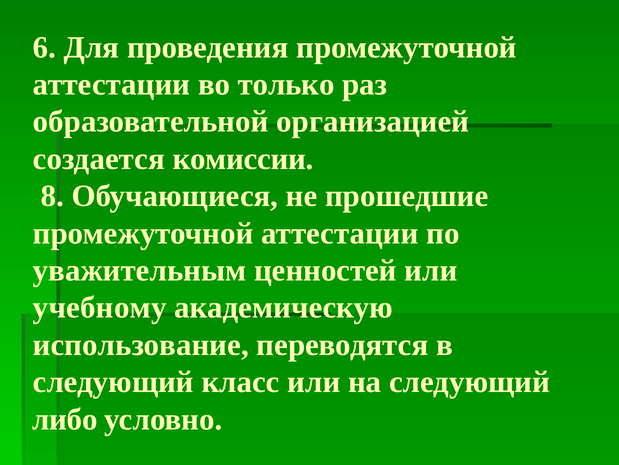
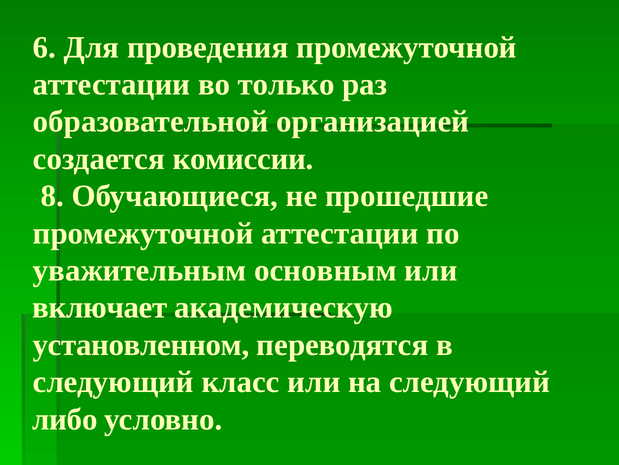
ценностей: ценностей -> основным
учебному: учебному -> включает
использование: использование -> установленном
